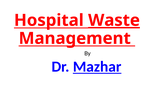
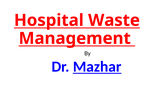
Waste underline: present -> none
